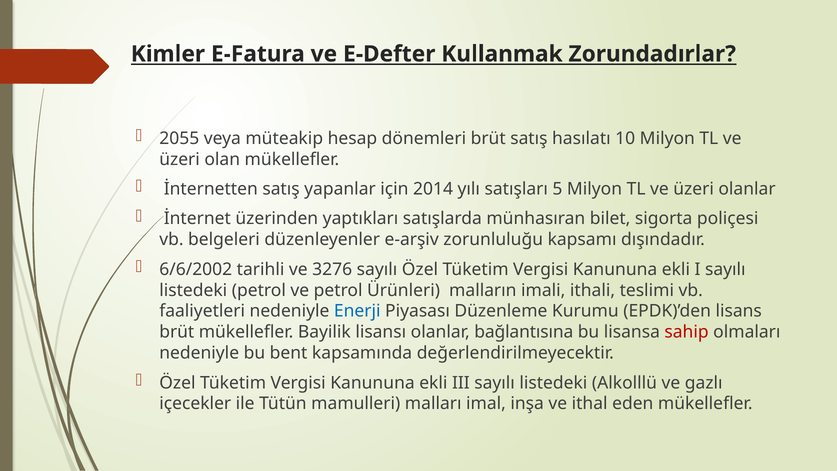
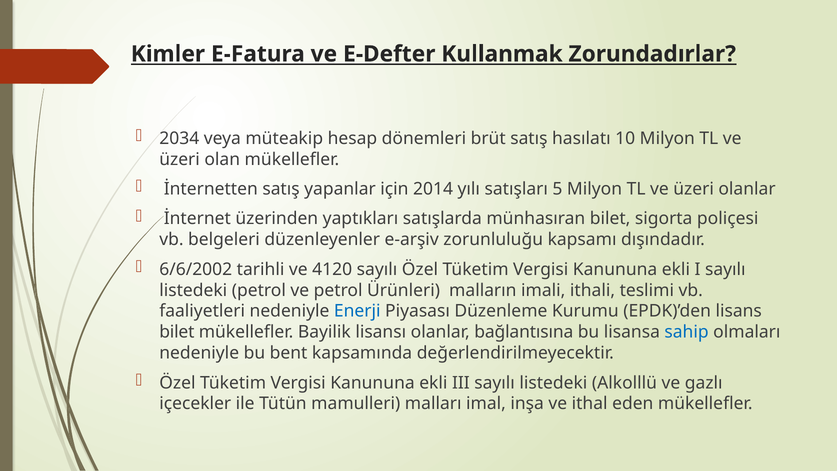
2055: 2055 -> 2034
3276: 3276 -> 4120
brüt at (177, 332): brüt -> bilet
sahip colour: red -> blue
